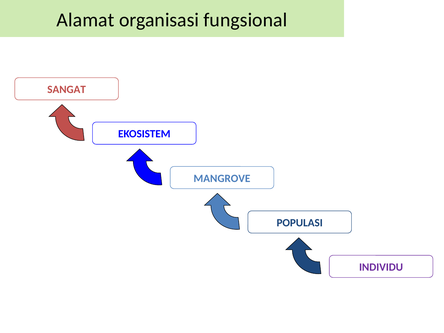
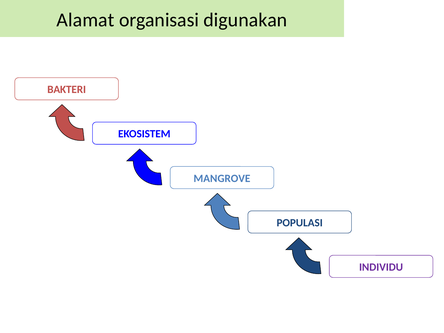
fungsional: fungsional -> digunakan
SANGAT: SANGAT -> BAKTERI
